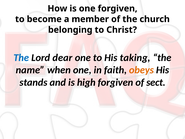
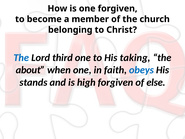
dear: dear -> third
name: name -> about
obeys colour: orange -> blue
sect: sect -> else
